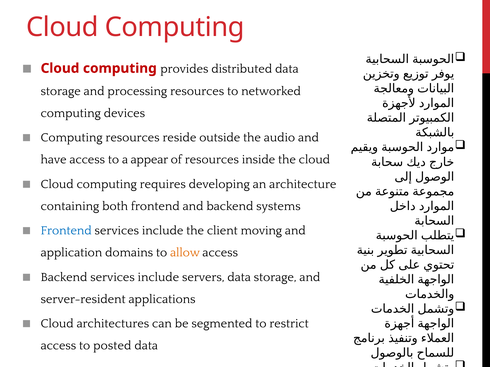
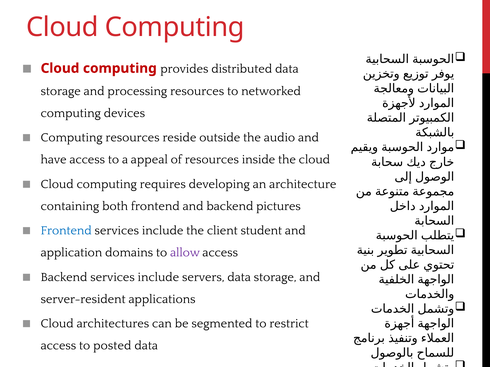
appear: appear -> appeal
systems: systems -> pictures
moving: moving -> student
allow colour: orange -> purple
